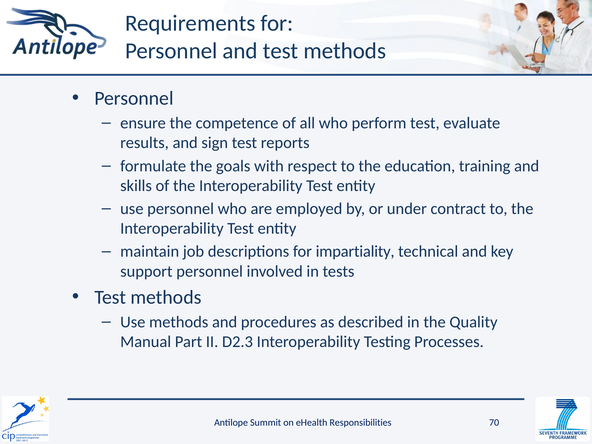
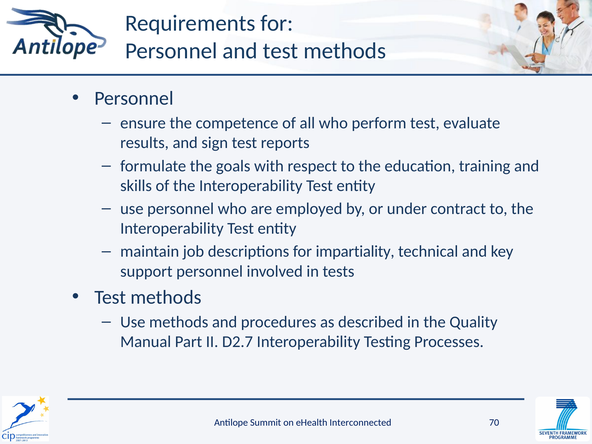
D2.3: D2.3 -> D2.7
Responsibilities: Responsibilities -> Interconnected
